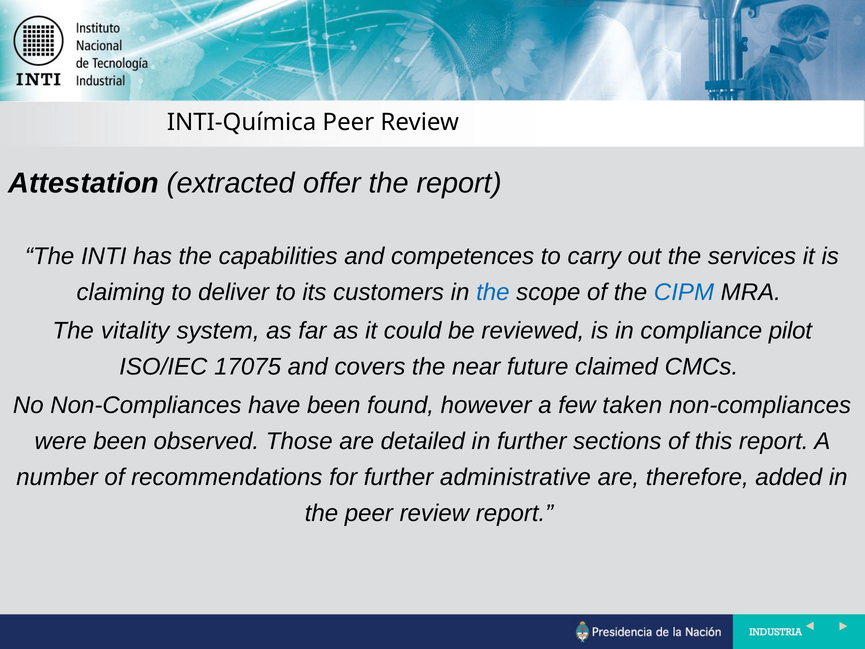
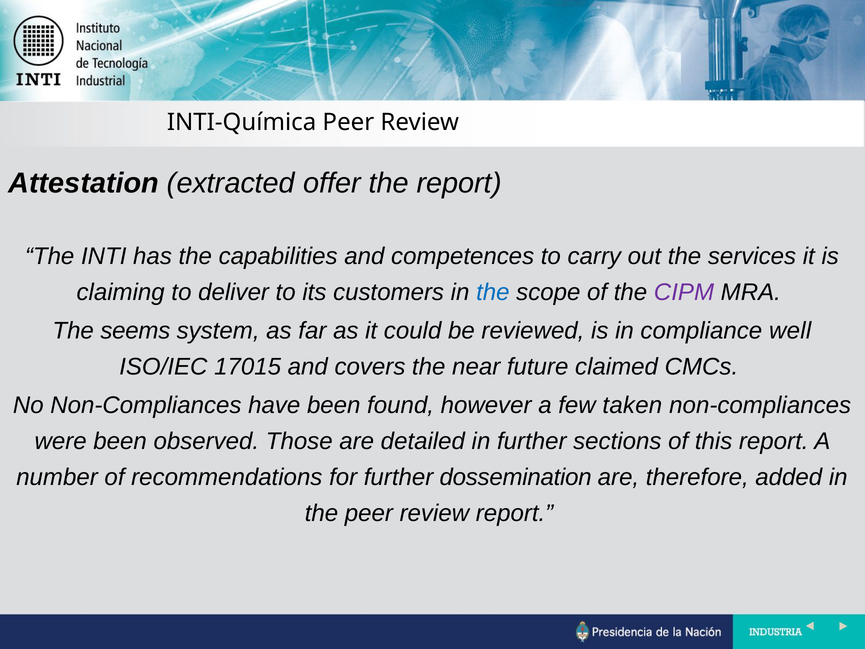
CIPM colour: blue -> purple
vitality: vitality -> seems
pilot: pilot -> well
17075: 17075 -> 17015
administrative: administrative -> dossemination
